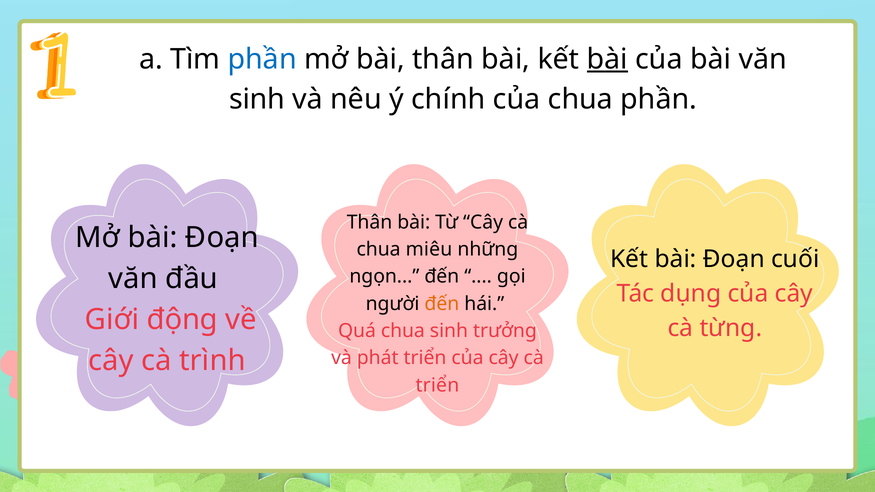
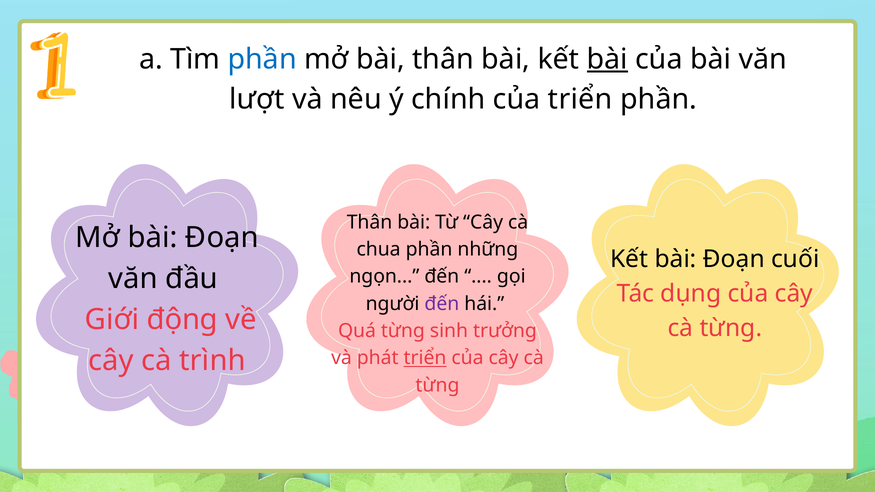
sinh at (257, 99): sinh -> lượt
của chua: chua -> triển
chua miêu: miêu -> phần
đến at (442, 304) colour: orange -> purple
Quá chua: chua -> từng
triển at (425, 358) underline: none -> present
triển at (437, 385): triển -> từng
